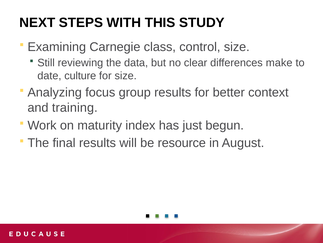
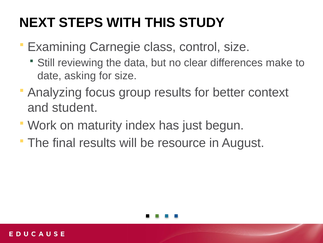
culture: culture -> asking
training: training -> student
